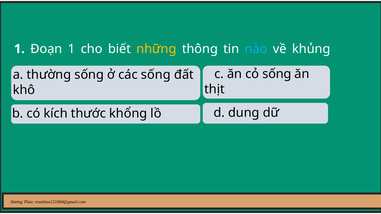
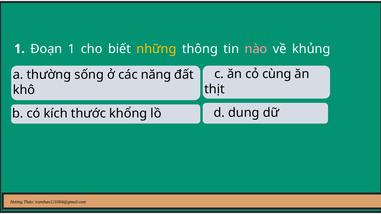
nào colour: light blue -> pink
cỏ sống: sống -> cùng
các sống: sống -> năng
